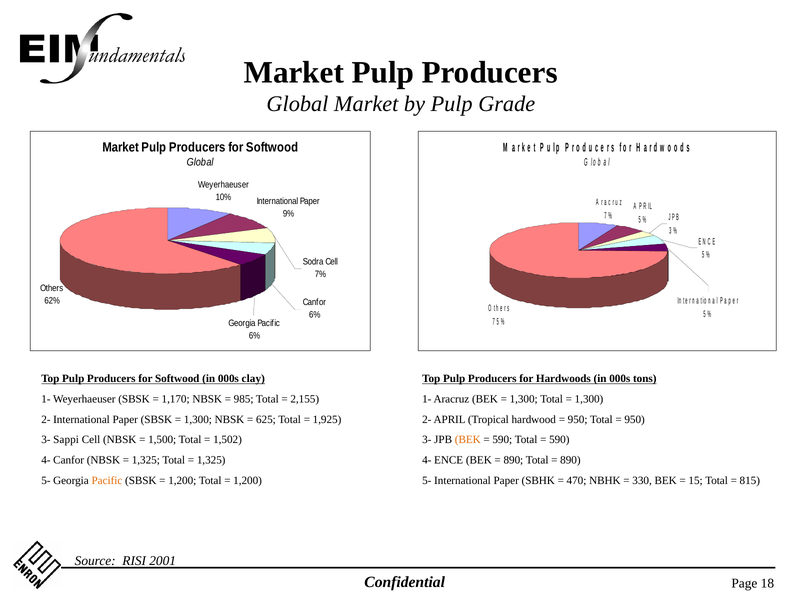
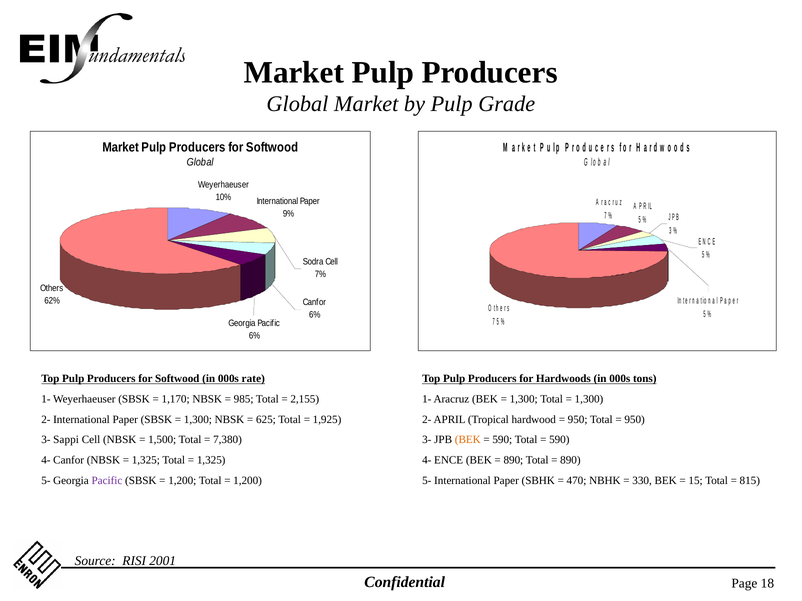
clay: clay -> rate
1,502: 1,502 -> 7,380
Pacific at (107, 481) colour: orange -> purple
